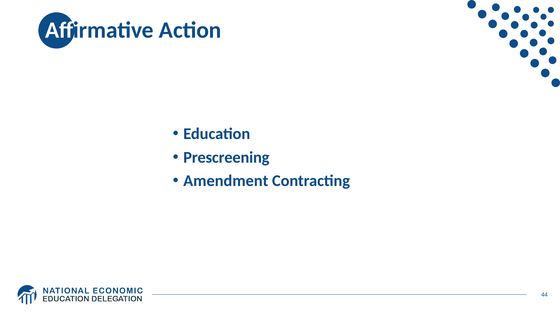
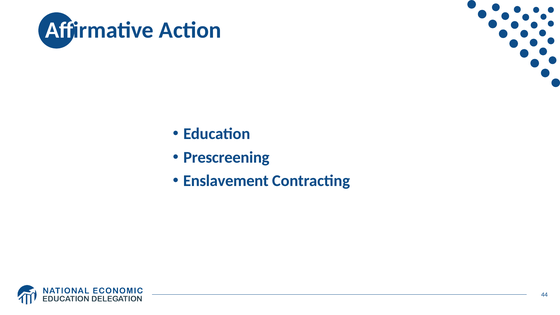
Amendment: Amendment -> Enslavement
